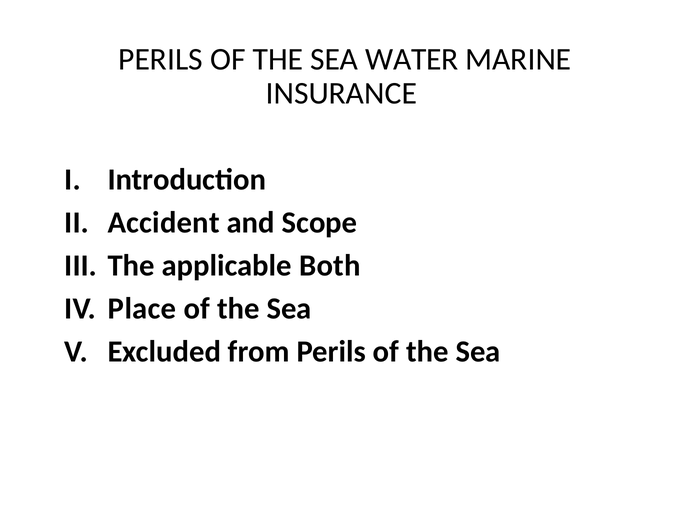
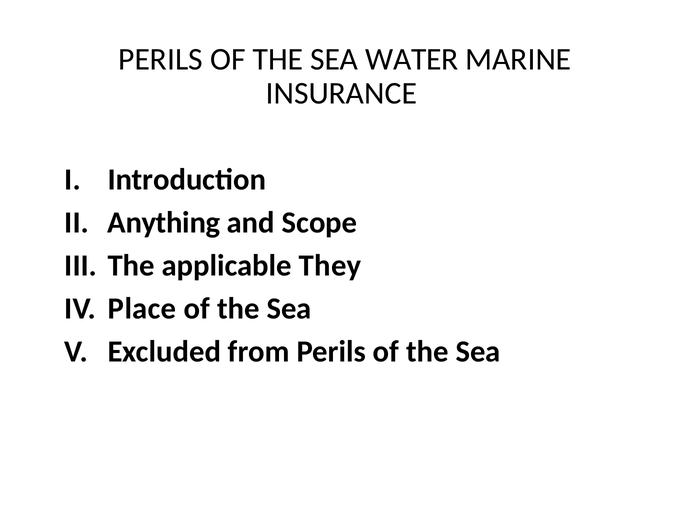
Accident: Accident -> Anything
Both: Both -> They
